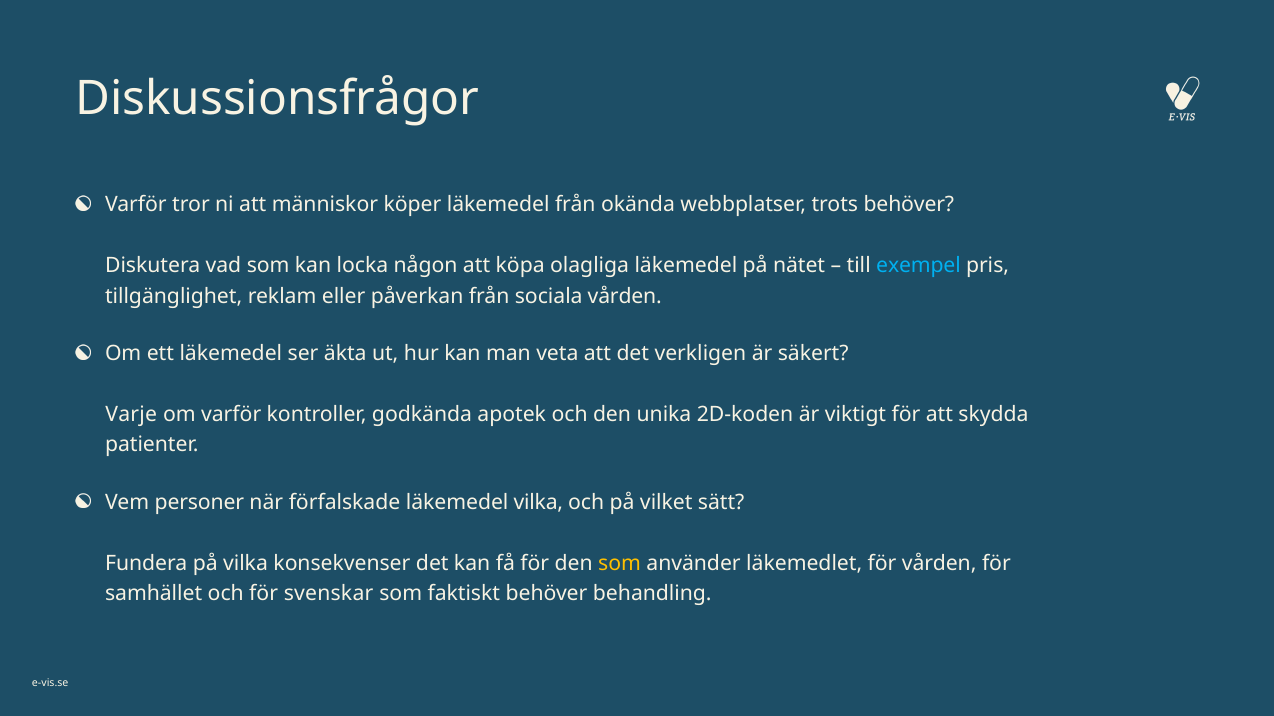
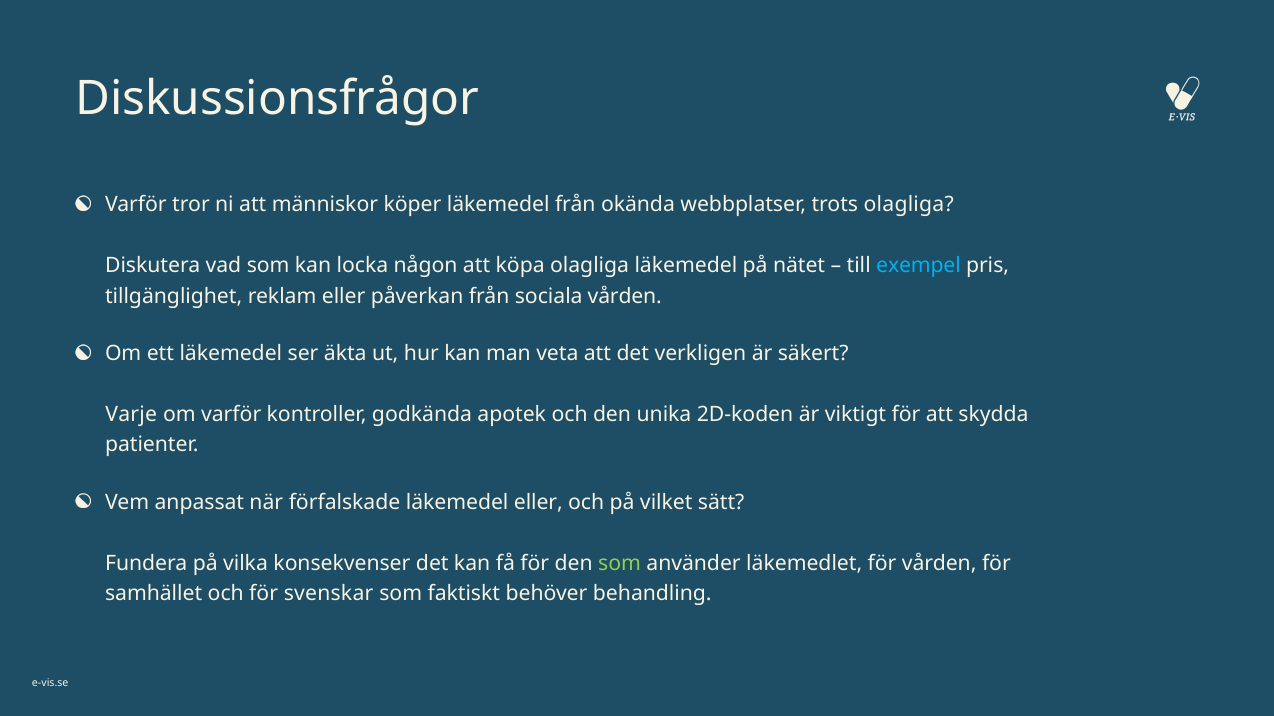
trots behöver: behöver -> olagliga
personer: personer -> anpassat
läkemedel vilka: vilka -> eller
som at (620, 564) colour: yellow -> light green
